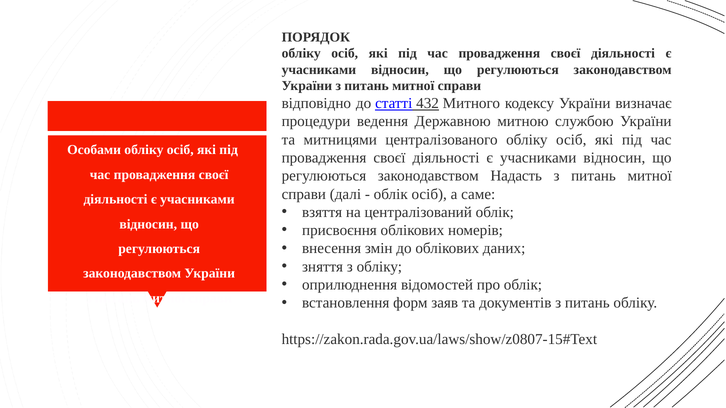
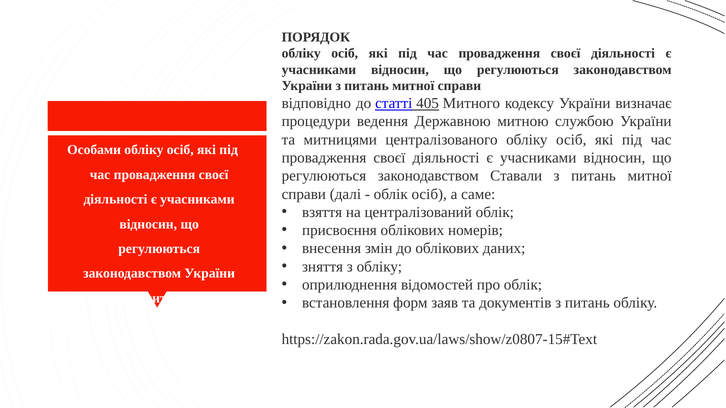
432: 432 -> 405
Надасть: Надасть -> Ставали
